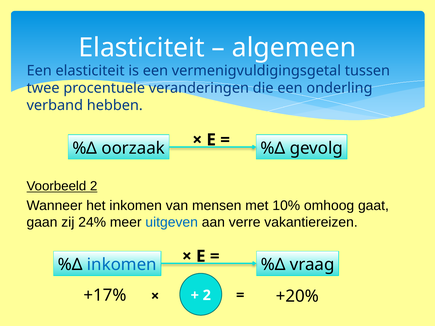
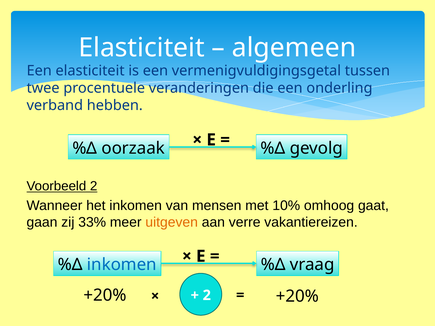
24%: 24% -> 33%
uitgeven colour: blue -> orange
+17% at (105, 296): +17% -> +20%
